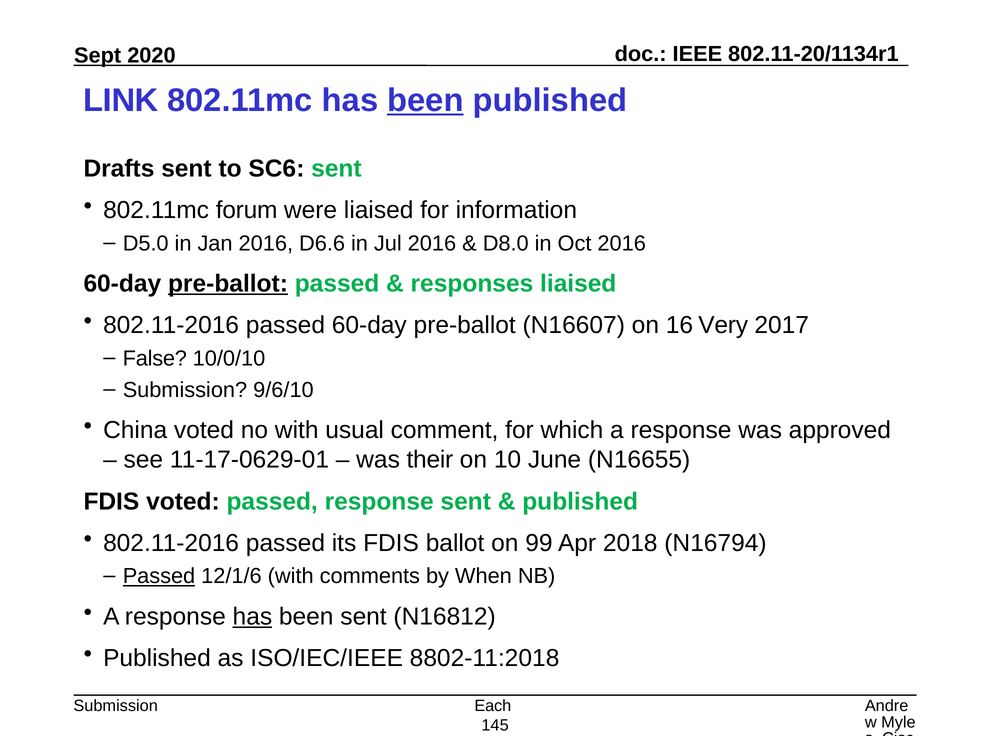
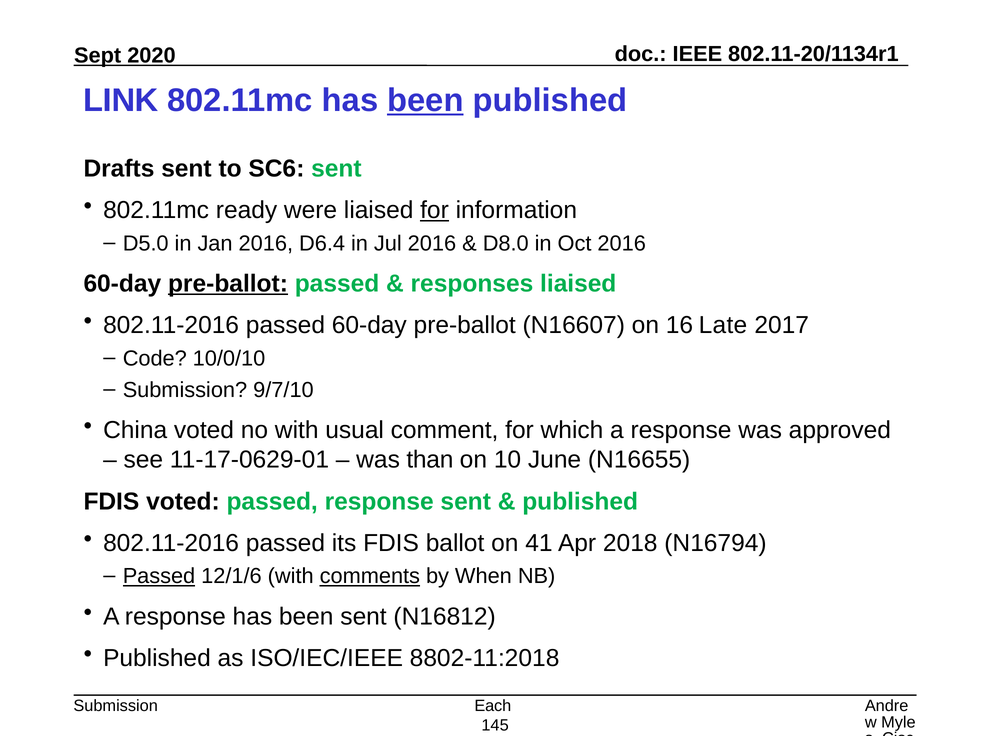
forum: forum -> ready
for at (434, 210) underline: none -> present
D6.6: D6.6 -> D6.4
Very: Very -> Late
False: False -> Code
9/6/10: 9/6/10 -> 9/7/10
their: their -> than
99: 99 -> 41
comments underline: none -> present
has at (252, 617) underline: present -> none
